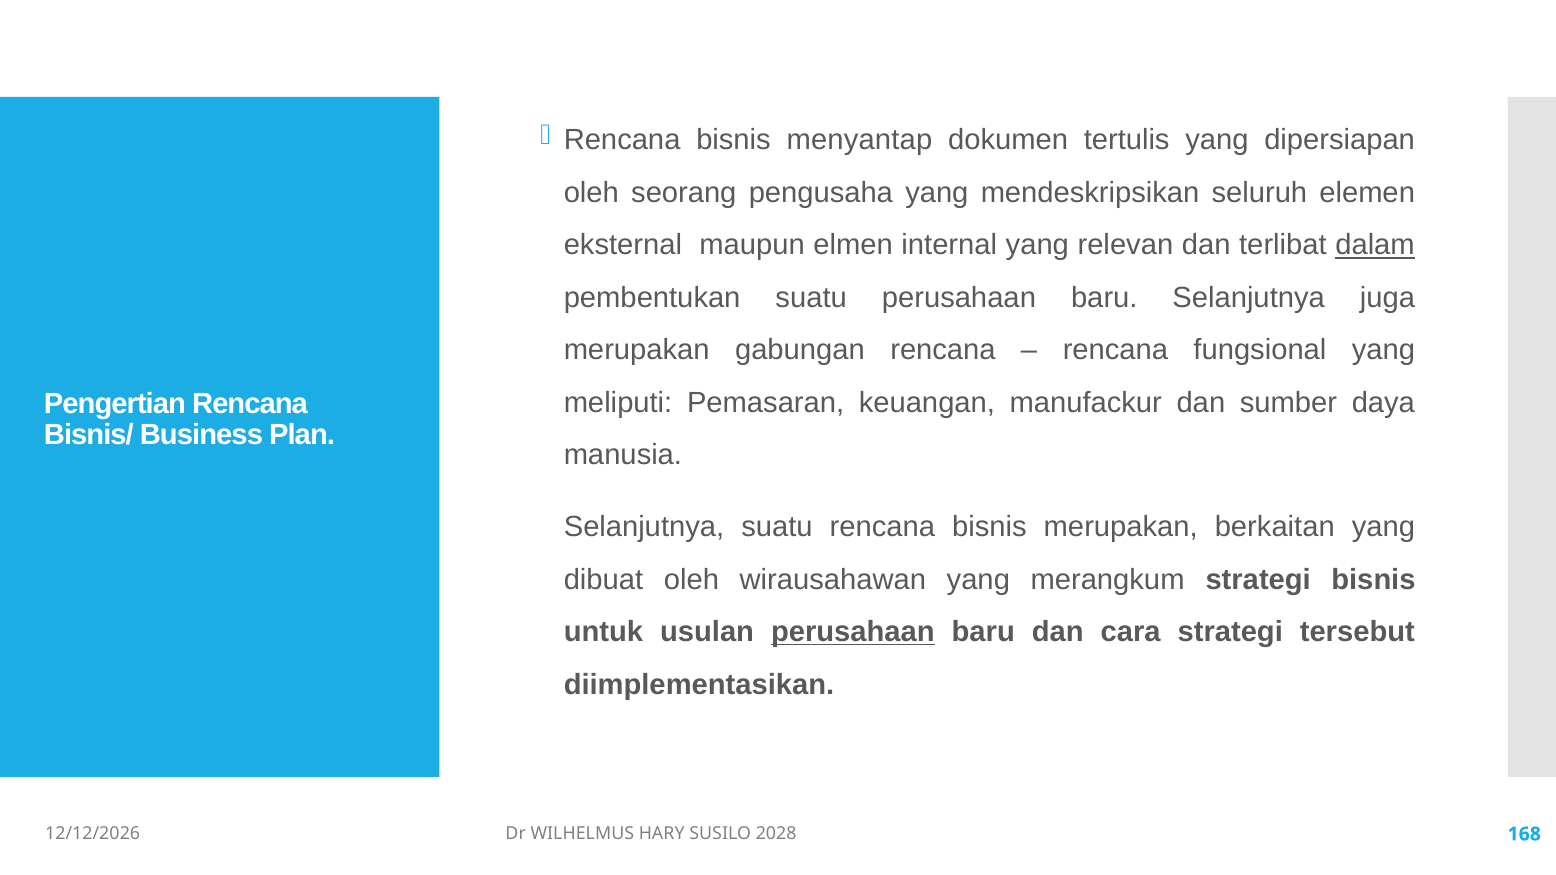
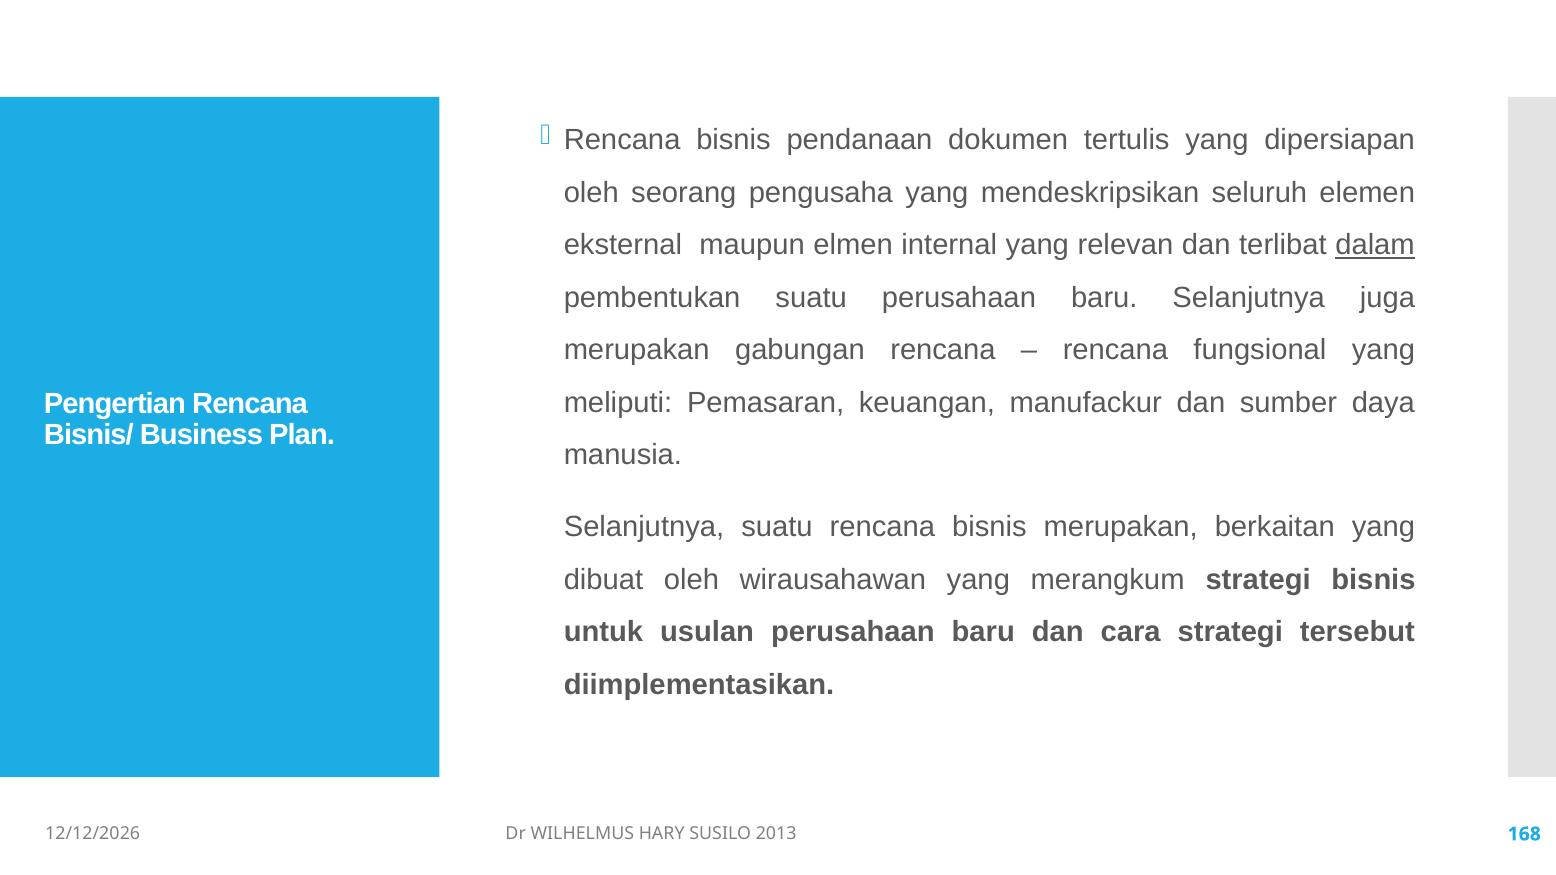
menyantap: menyantap -> pendanaan
perusahaan at (853, 632) underline: present -> none
2028: 2028 -> 2013
